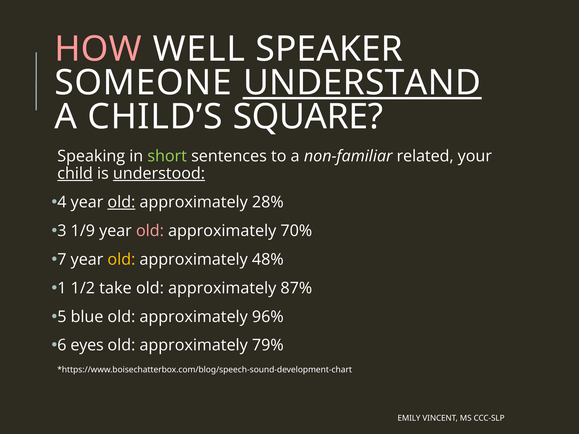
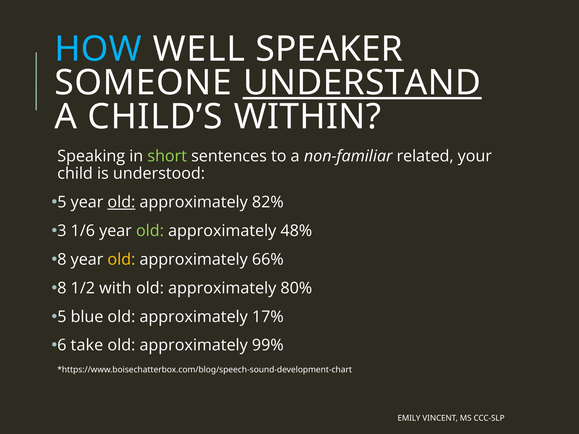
HOW colour: pink -> light blue
SQUARE: SQUARE -> WITHIN
child underline: present -> none
understood underline: present -> none
4 at (62, 202): 4 -> 5
28%: 28% -> 82%
1/9: 1/9 -> 1/6
old at (150, 231) colour: pink -> light green
70%: 70% -> 48%
7 at (62, 260): 7 -> 8
48%: 48% -> 66%
1 at (62, 288): 1 -> 8
take: take -> with
87%: 87% -> 80%
96%: 96% -> 17%
eyes: eyes -> take
79%: 79% -> 99%
